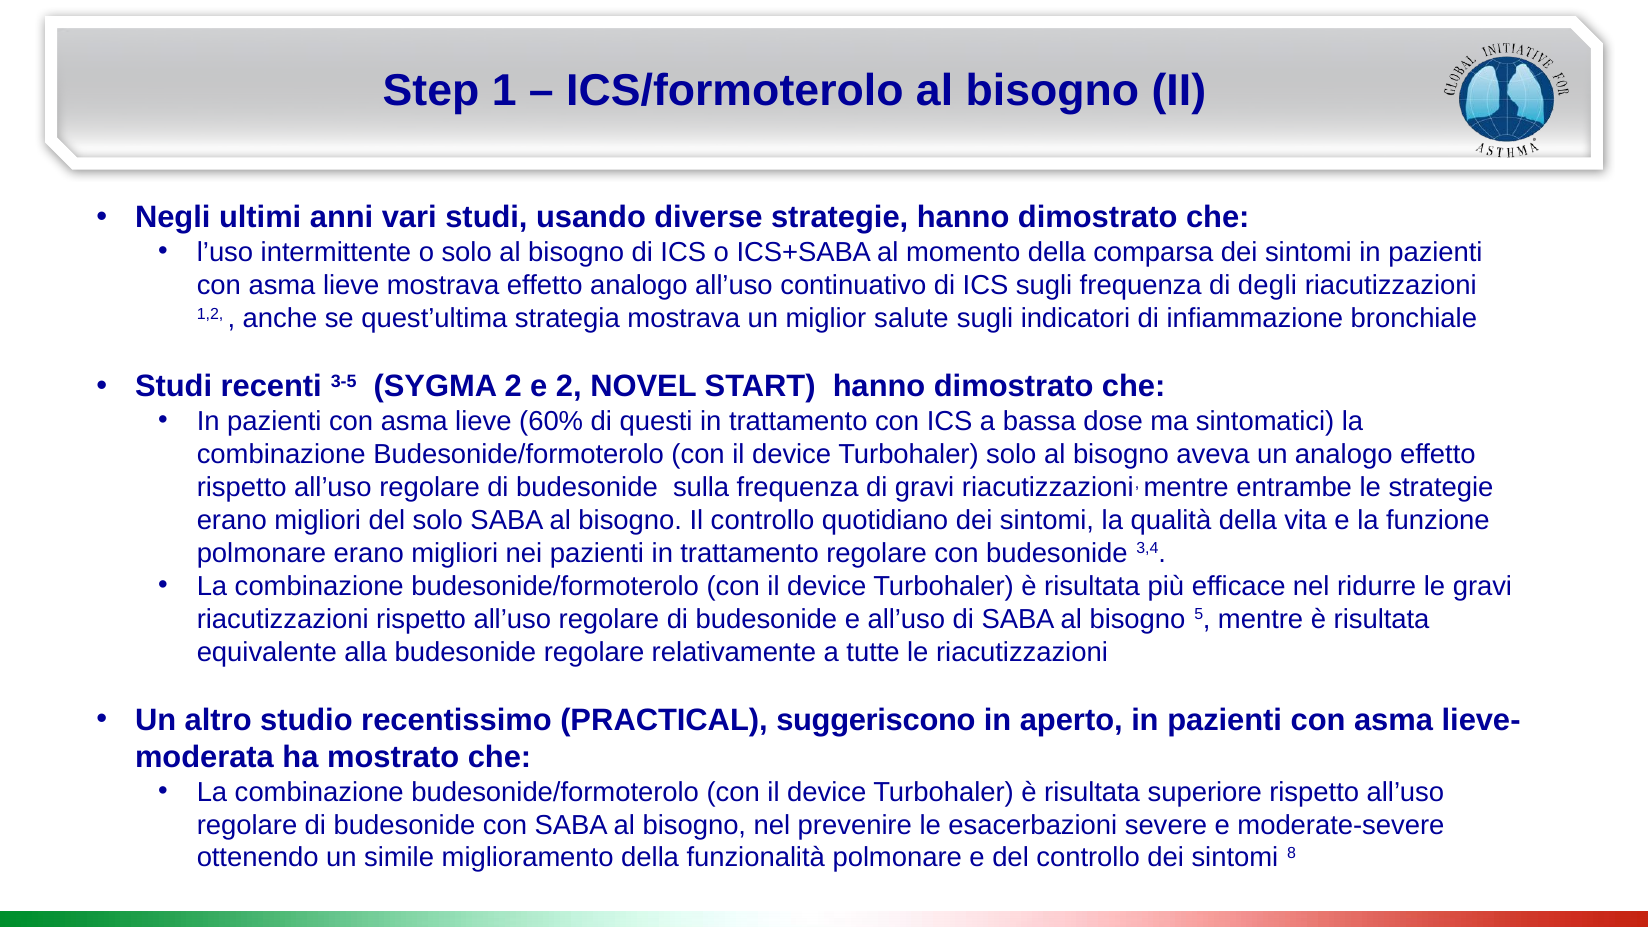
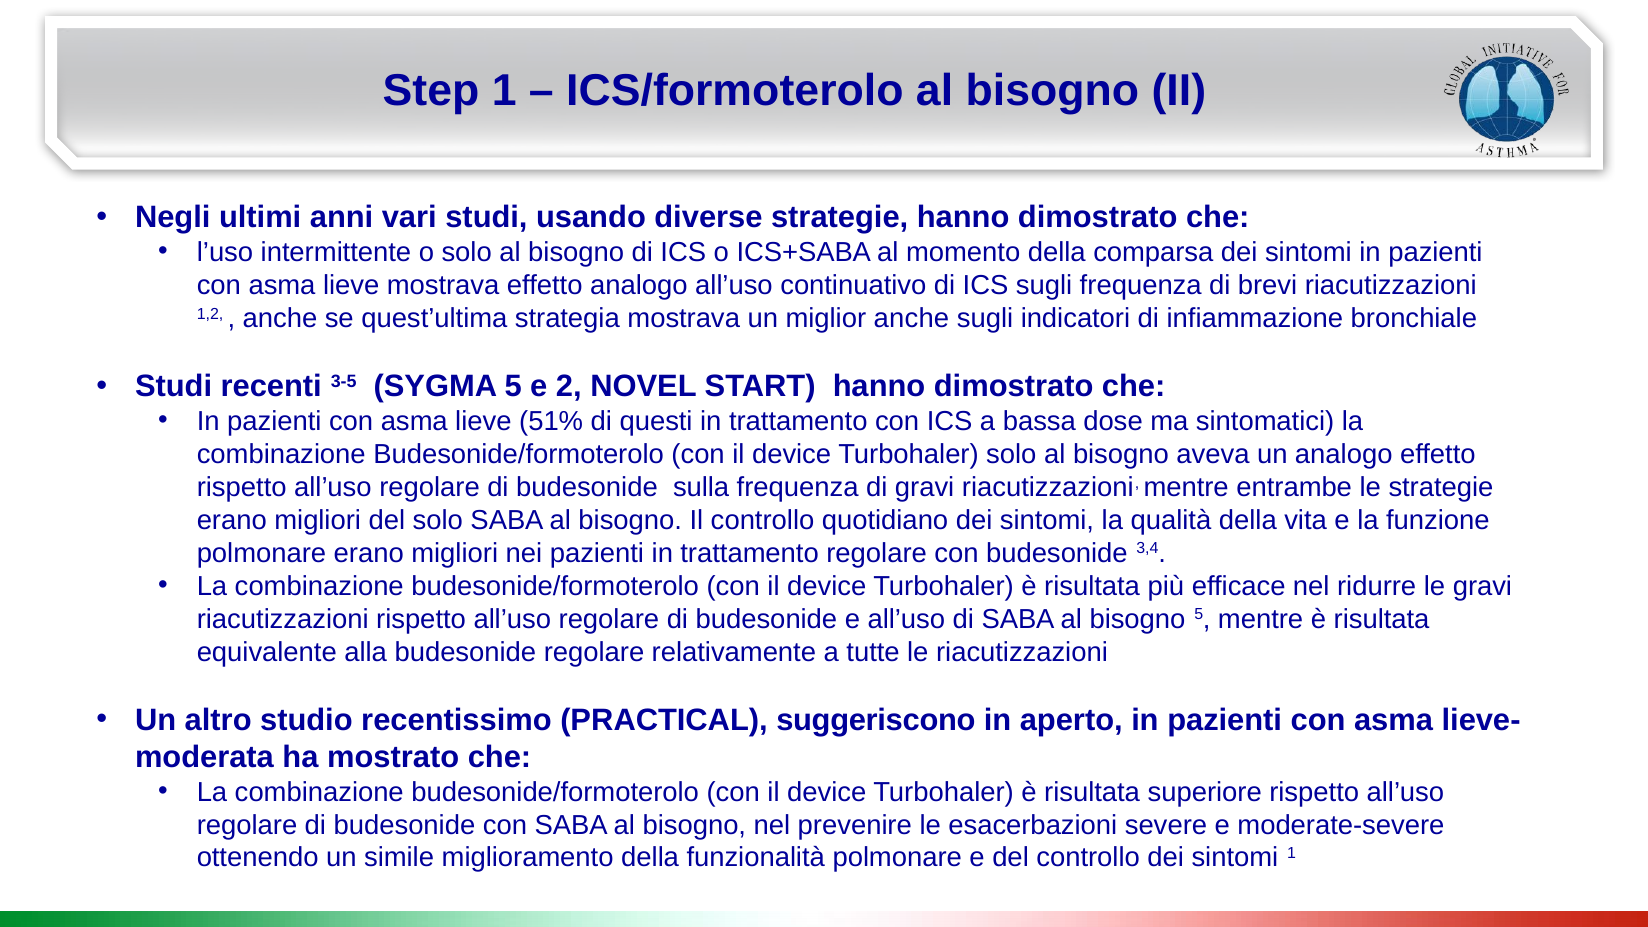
degli: degli -> brevi
miglior salute: salute -> anche
SYGMA 2: 2 -> 5
60%: 60% -> 51%
sintomi 8: 8 -> 1
